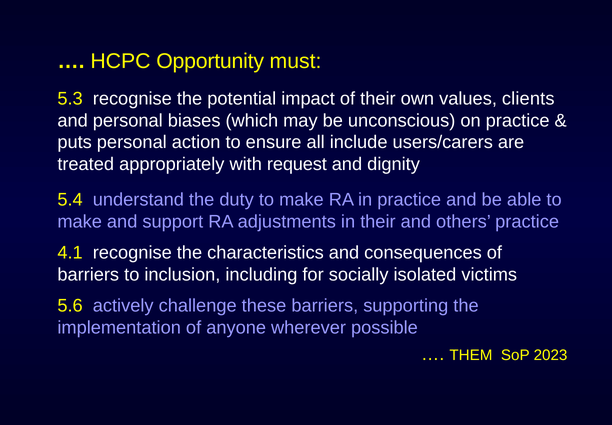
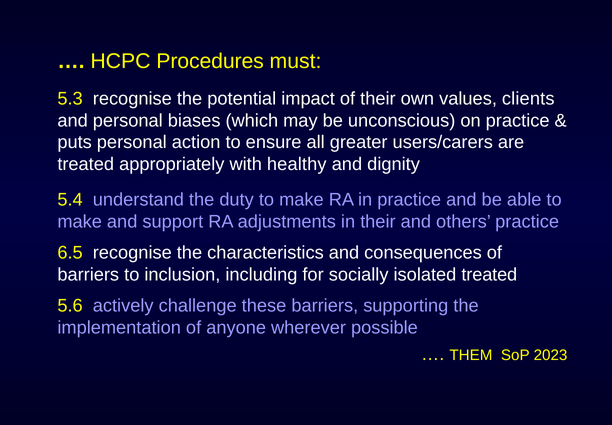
Opportunity: Opportunity -> Procedures
include: include -> greater
request: request -> healthy
4.1: 4.1 -> 6.5
isolated victims: victims -> treated
